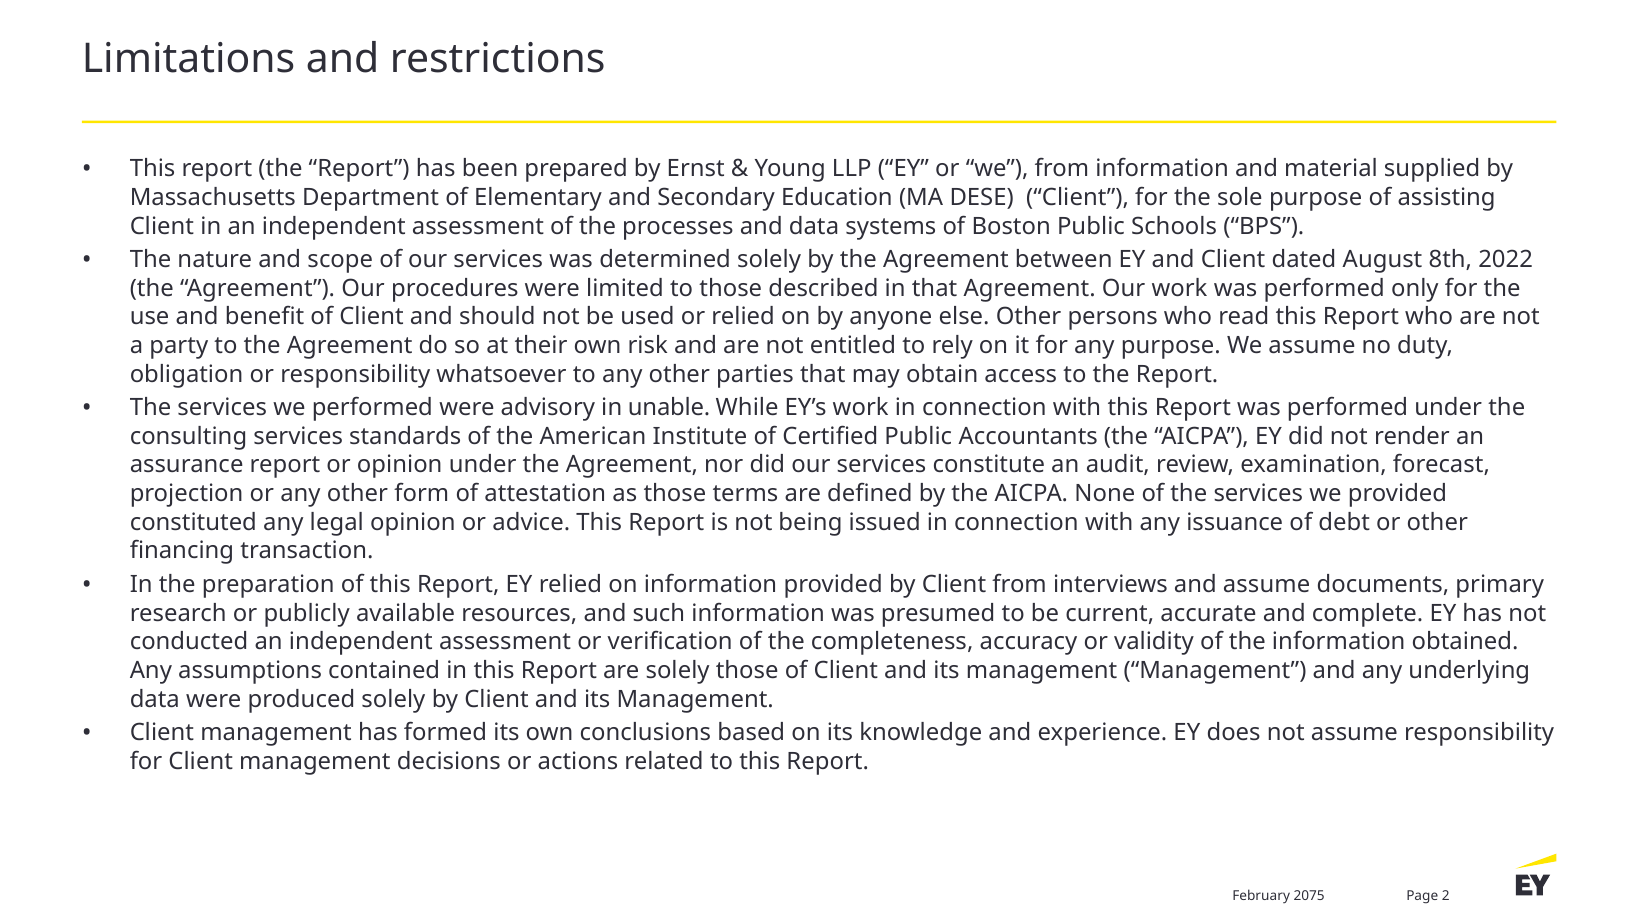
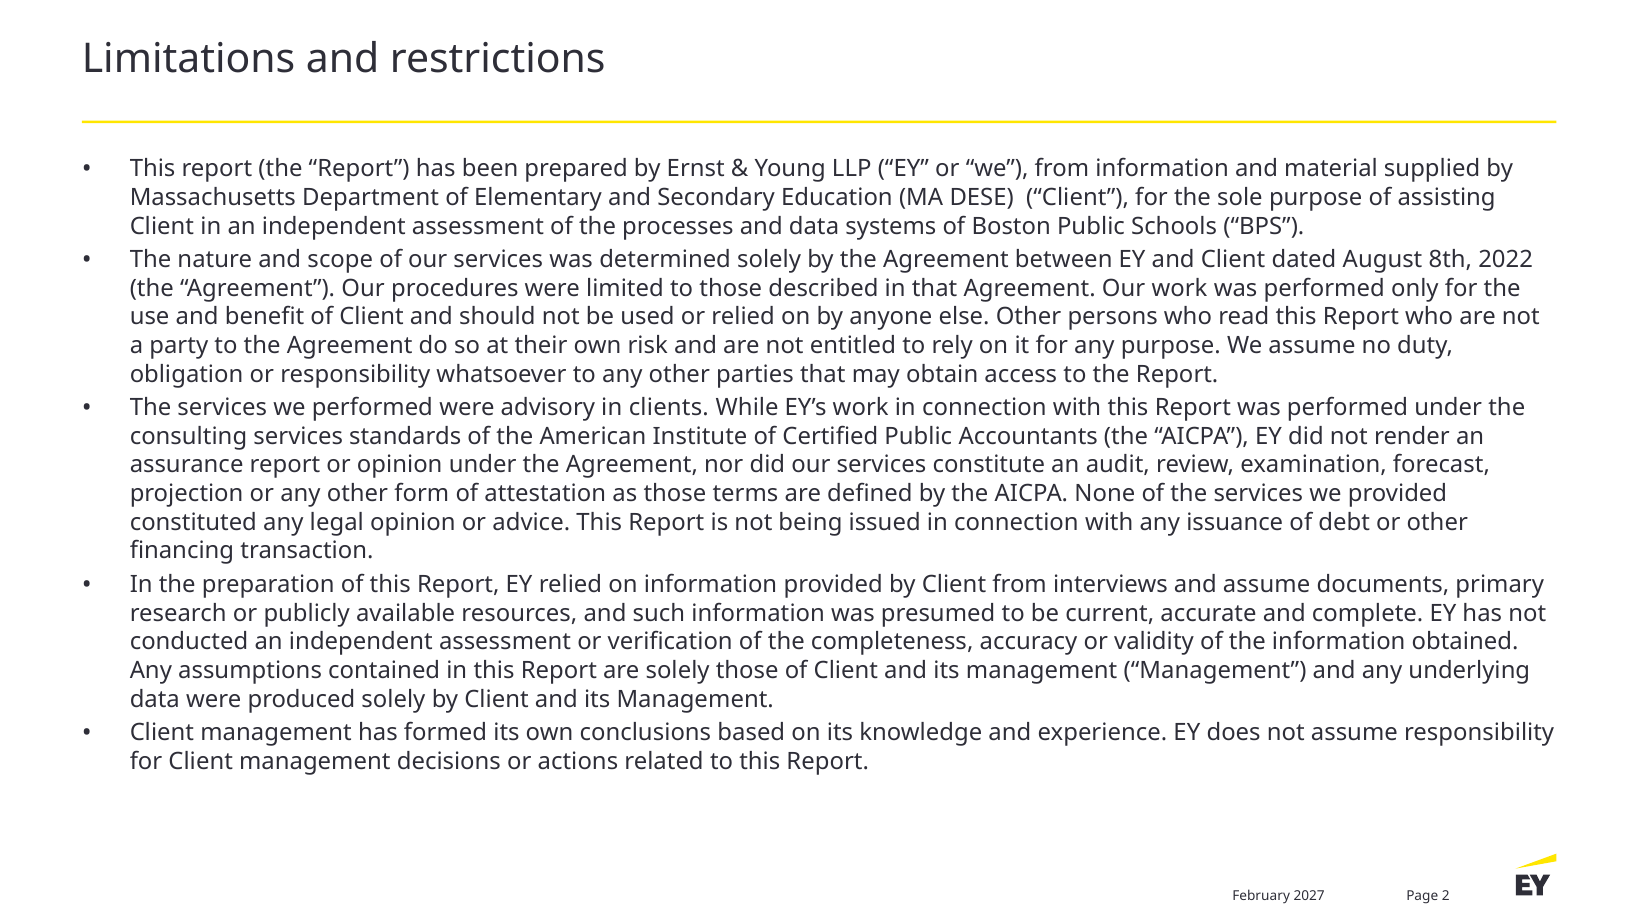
unable: unable -> clients
2075: 2075 -> 2027
